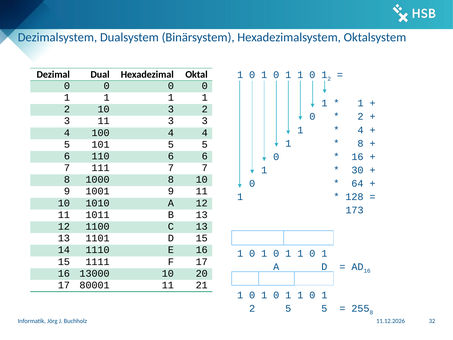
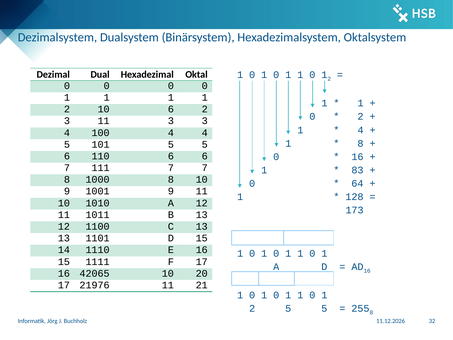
10 3: 3 -> 6
30: 30 -> 83
13000: 13000 -> 42065
80001: 80001 -> 21976
